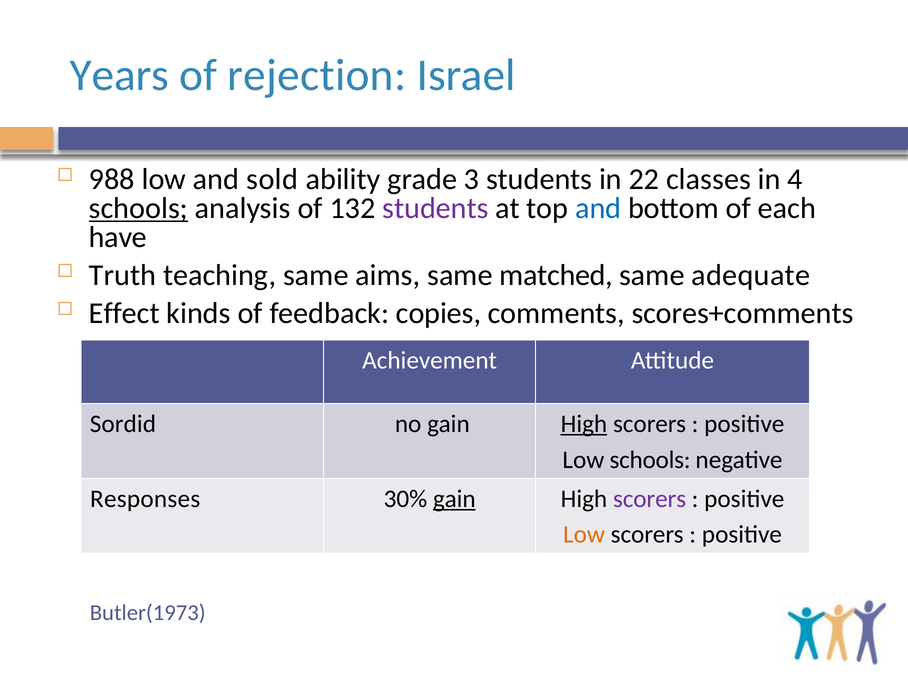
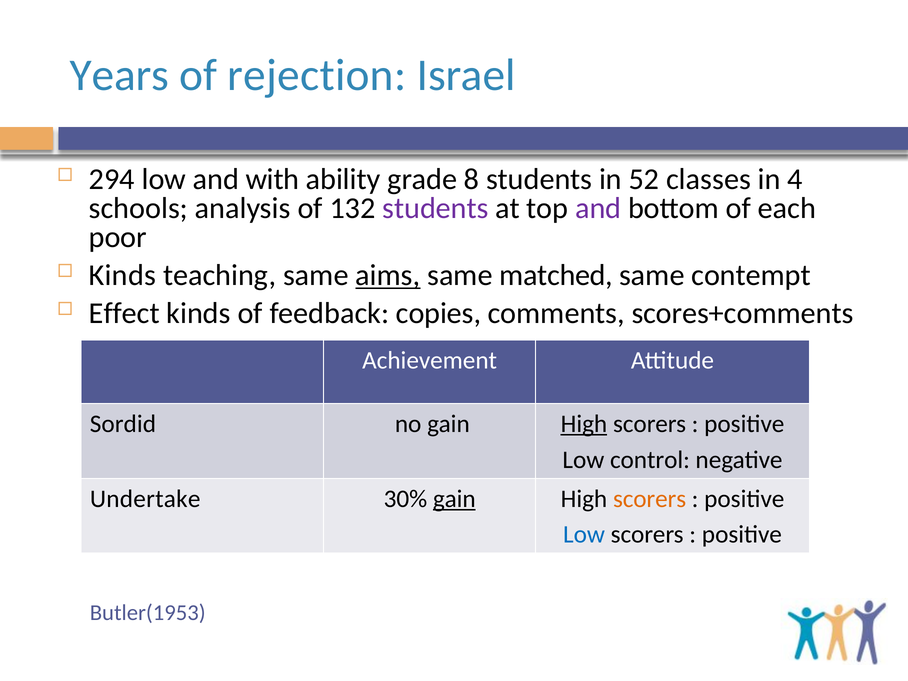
988: 988 -> 294
sold: sold -> with
3: 3 -> 8
22: 22 -> 52
schools at (138, 208) underline: present -> none
and at (598, 208) colour: blue -> purple
have: have -> poor
Truth at (123, 275): Truth -> Kinds
aims underline: none -> present
adequate: adequate -> contempt
Low schools: schools -> control
Responses: Responses -> Undertake
scorers at (650, 499) colour: purple -> orange
Low at (584, 535) colour: orange -> blue
Butler(1973: Butler(1973 -> Butler(1953
